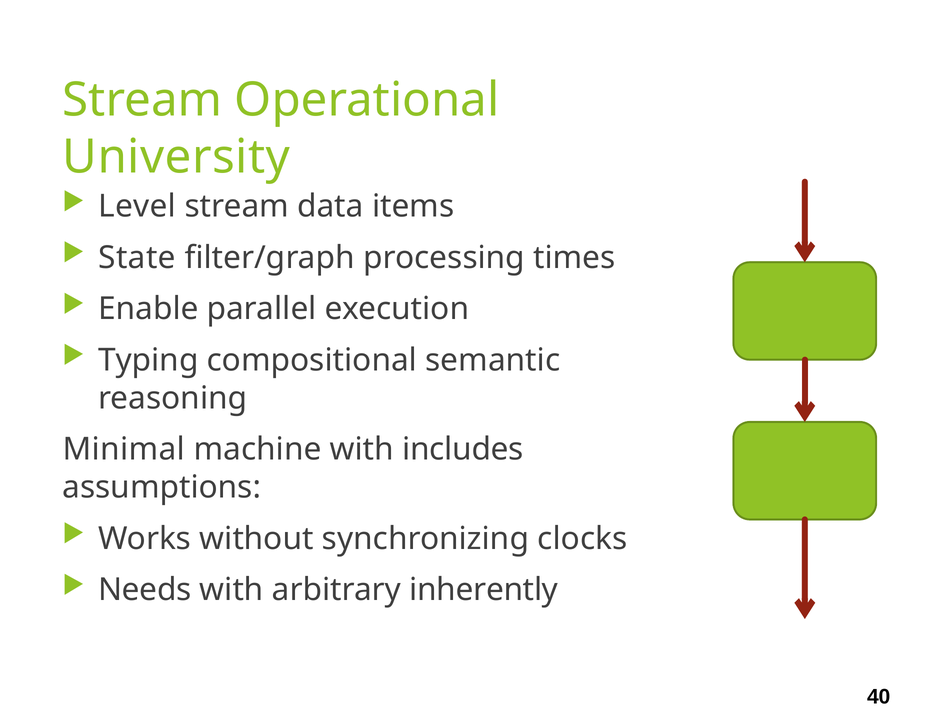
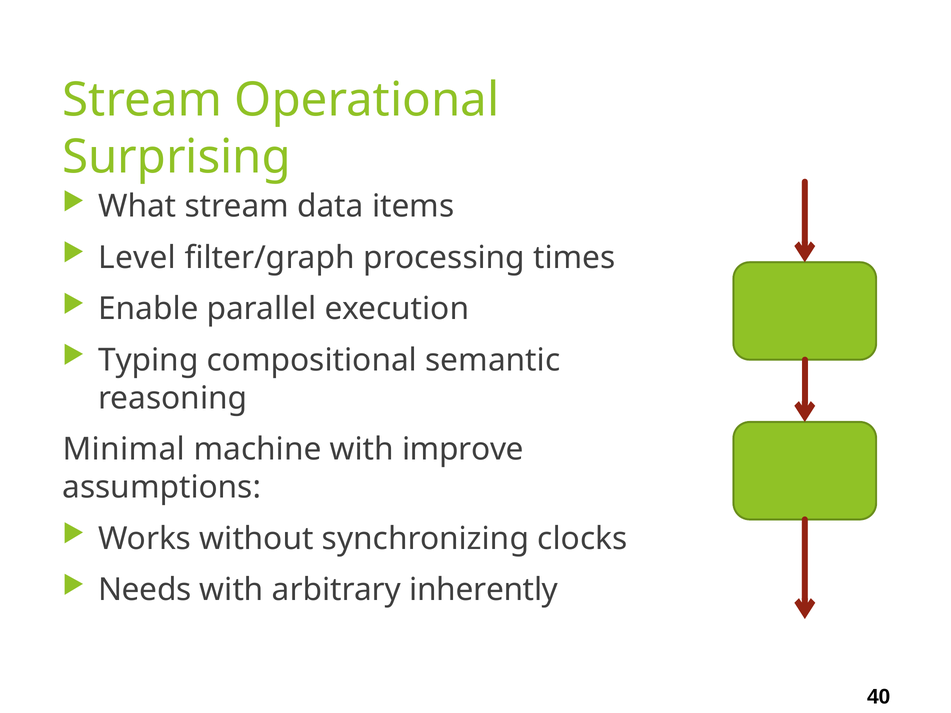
University: University -> Surprising
Level: Level -> What
State: State -> Level
includes: includes -> improve
